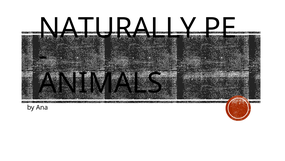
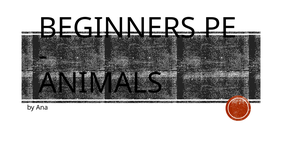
NATURALLY: NATURALLY -> BEGINNERS
